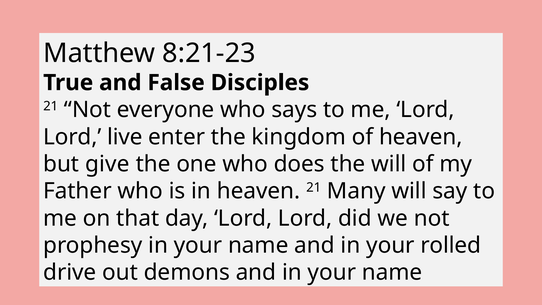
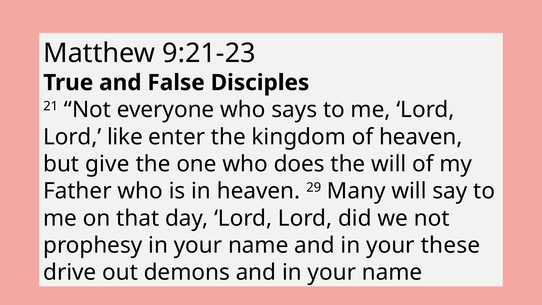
8:21-23: 8:21-23 -> 9:21-23
live: live -> like
heaven 21: 21 -> 29
rolled: rolled -> these
